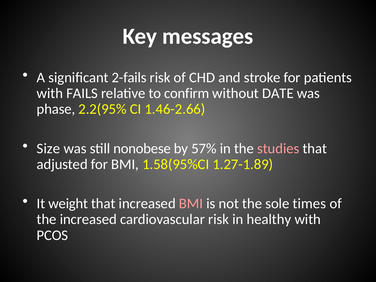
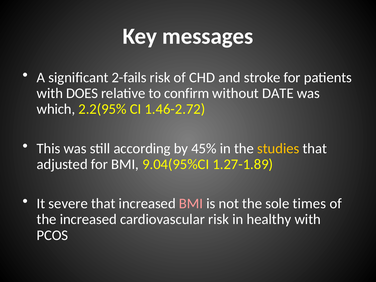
FAILS: FAILS -> DOES
phase: phase -> which
1.46-2.66: 1.46-2.66 -> 1.46-2.72
Size: Size -> This
nonobese: nonobese -> according
57%: 57% -> 45%
studies colour: pink -> yellow
1.58(95%CI: 1.58(95%CI -> 9.04(95%CI
weight: weight -> severe
